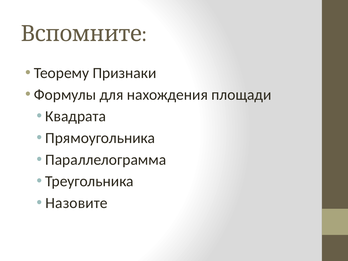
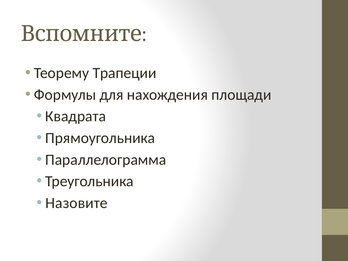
Признаки: Признаки -> Трапеции
